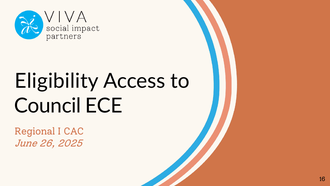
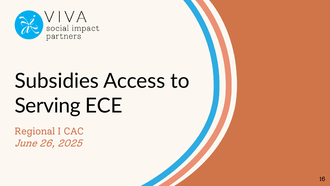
Eligibility: Eligibility -> Subsidies
Council: Council -> Serving
